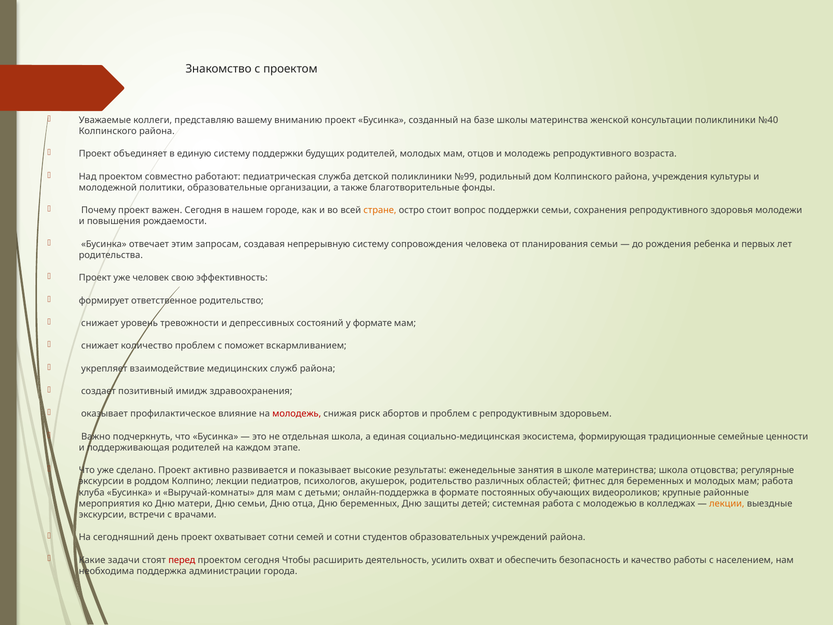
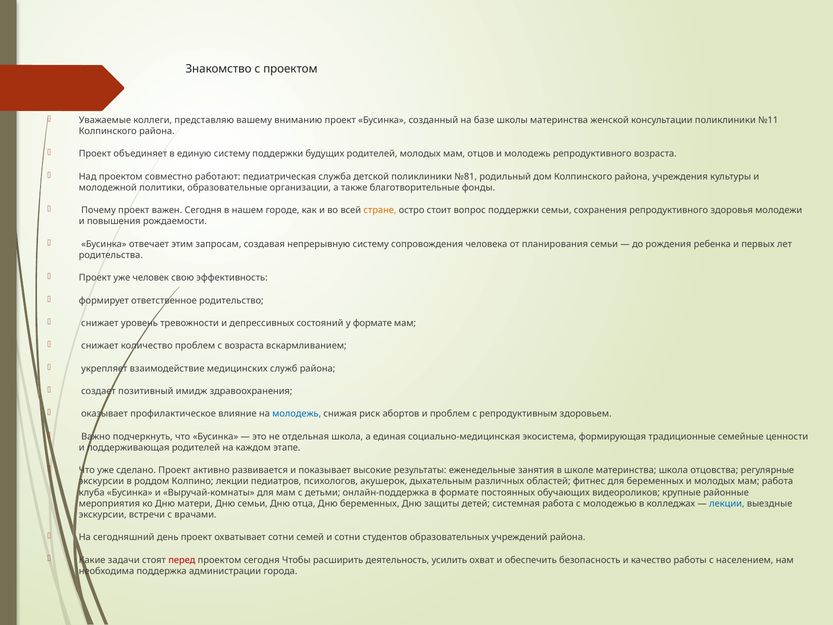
№40: №40 -> №11
№99: №99 -> №81
с поможет: поможет -> возраста
молодежь at (297, 414) colour: red -> blue
акушерок родительство: родительство -> дыхательным
лекции at (727, 503) colour: orange -> blue
